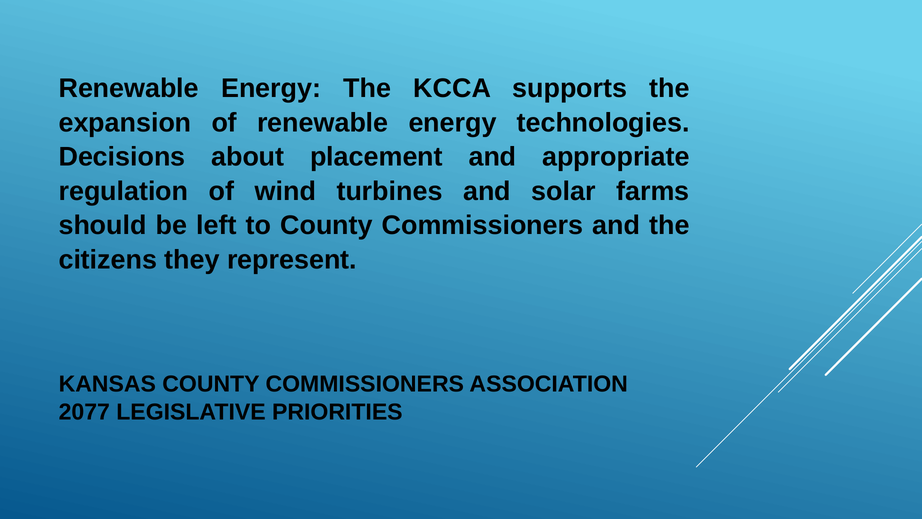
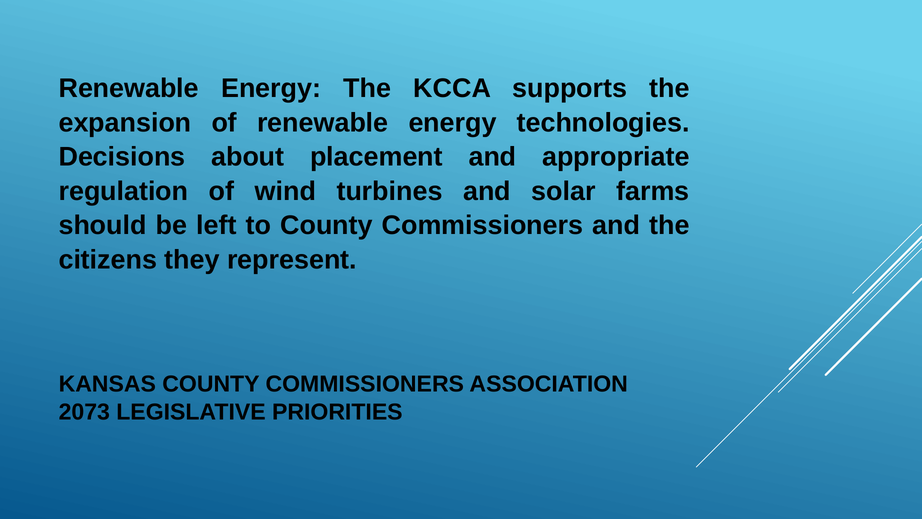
2077: 2077 -> 2073
